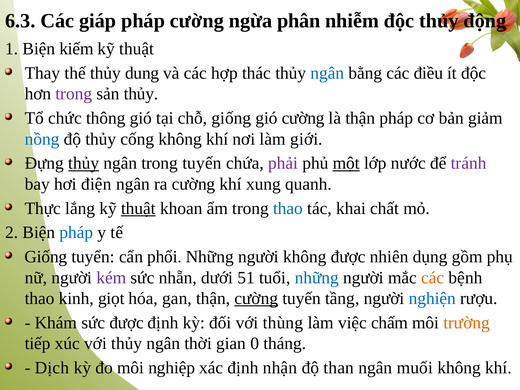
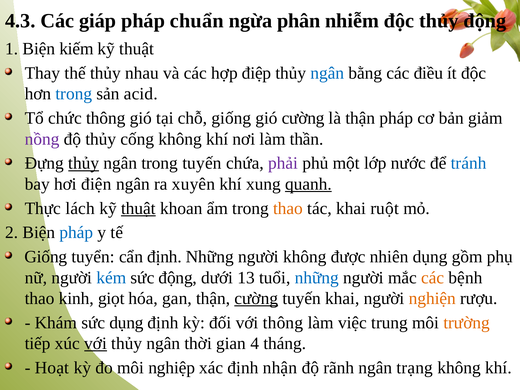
6.3: 6.3 -> 4.3
pháp cường: cường -> chuẩn
dung: dung -> nhau
thác: thác -> điệp
trong at (74, 94) colour: purple -> blue
sản thủy: thủy -> acid
nồng colour: blue -> purple
giới: giới -> thần
một underline: present -> none
tránh colour: purple -> blue
ra cường: cường -> xuyên
quanh underline: none -> present
lắng: lắng -> lách
thao at (288, 208) colour: blue -> orange
chất: chất -> ruột
cẩn phổi: phổi -> định
kém colour: purple -> blue
sức nhẵn: nhẵn -> động
51: 51 -> 13
tuyến tầng: tầng -> khai
nghiện colour: blue -> orange
sức được: được -> dụng
với thùng: thùng -> thông
chấm: chấm -> trung
với at (96, 343) underline: none -> present
0: 0 -> 4
Dịch: Dịch -> Hoạt
than: than -> rãnh
muối: muối -> trạng
